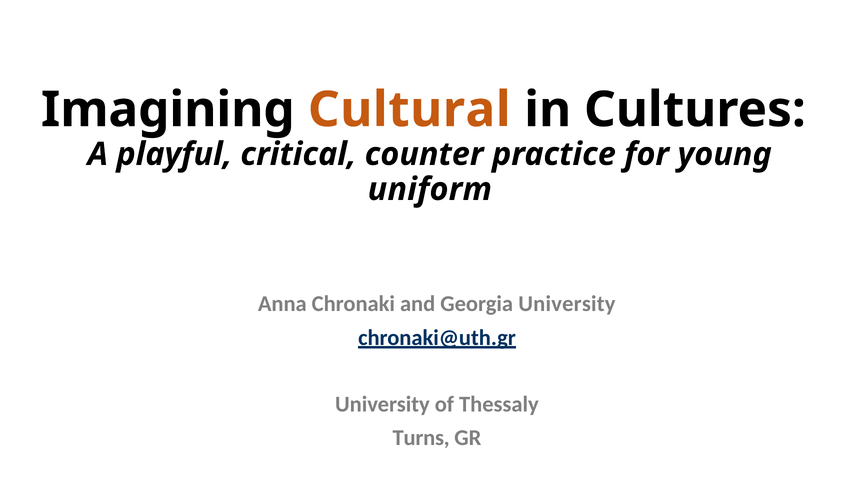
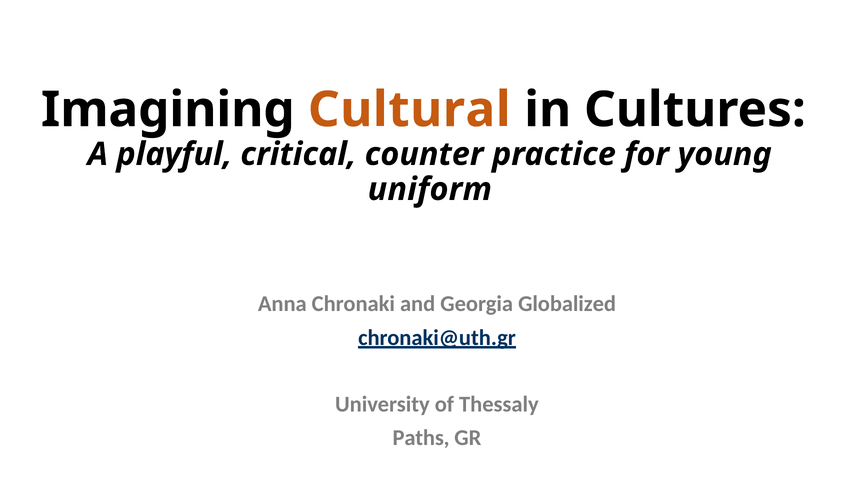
Georgia University: University -> Globalized
Turns: Turns -> Paths
